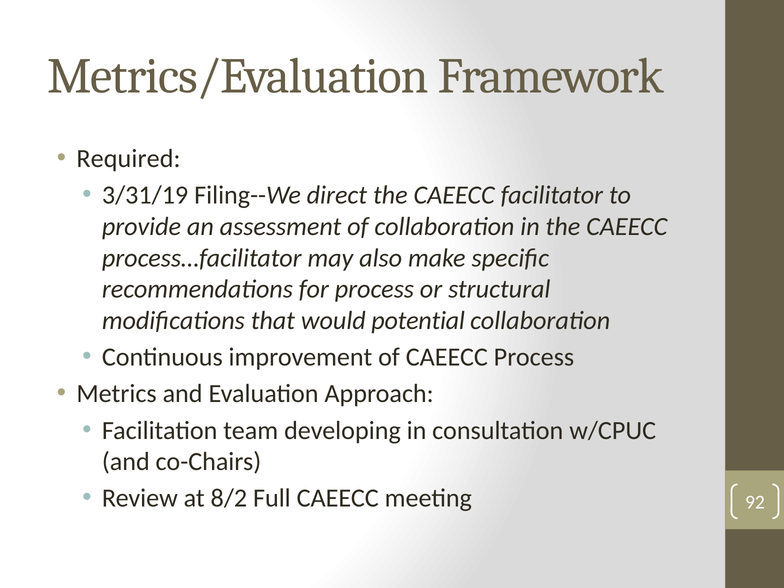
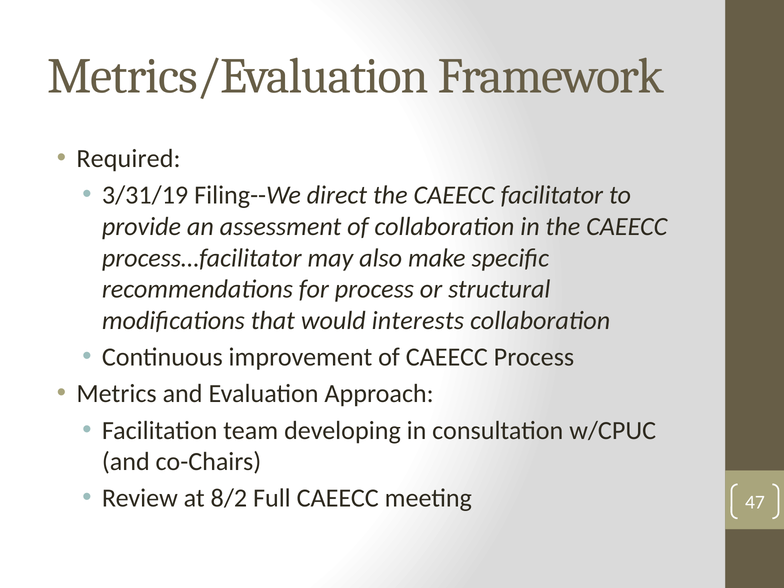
potential: potential -> interests
92: 92 -> 47
